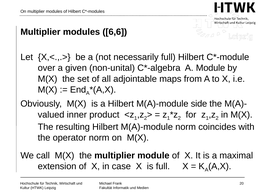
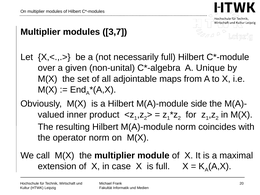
6,6: 6,6 -> 3,7
A Module: Module -> Unique
